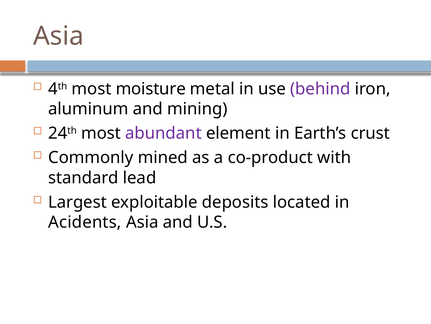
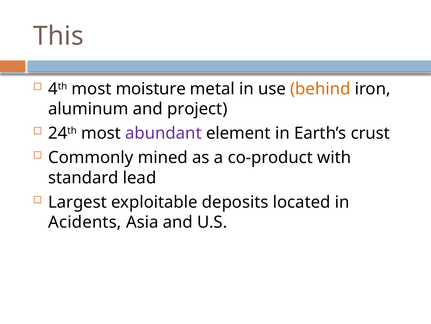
Asia at (59, 36): Asia -> This
behind colour: purple -> orange
mining: mining -> project
